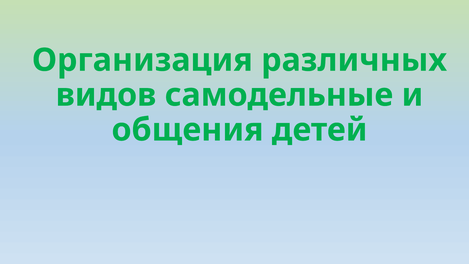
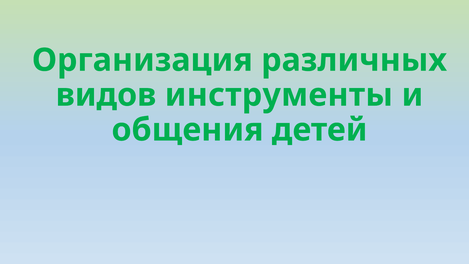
самодельные: самодельные -> инструменты
